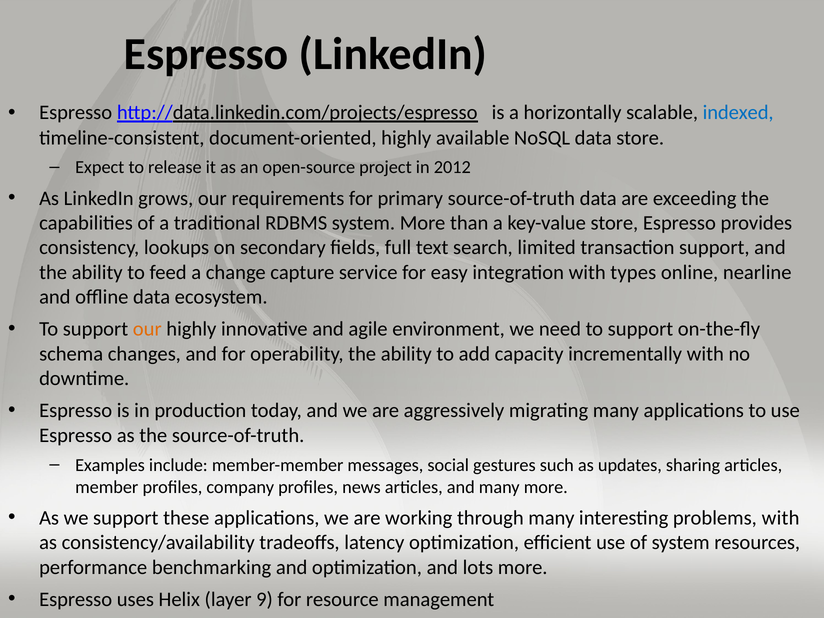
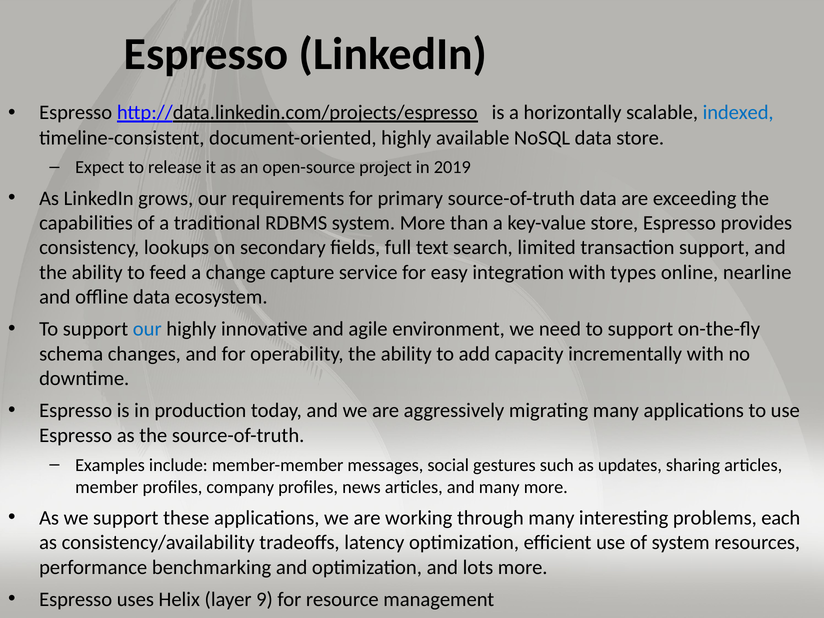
2012: 2012 -> 2019
our at (147, 329) colour: orange -> blue
problems with: with -> each
